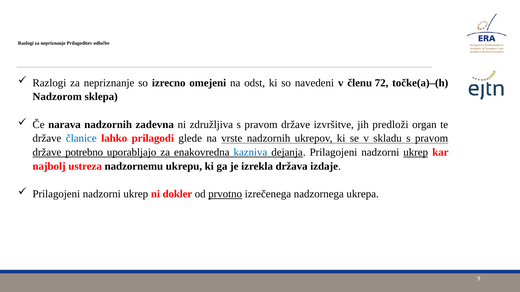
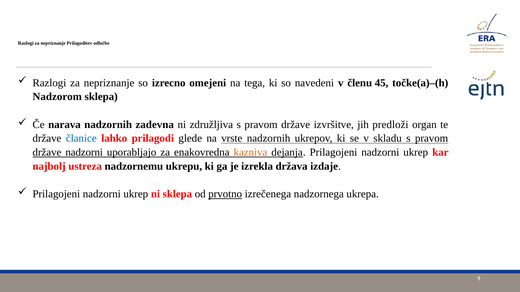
odst: odst -> tega
72: 72 -> 45
države potrebno: potrebno -> nadzorni
kazniva colour: blue -> orange
ukrep at (416, 153) underline: present -> none
ni dokler: dokler -> sklepa
